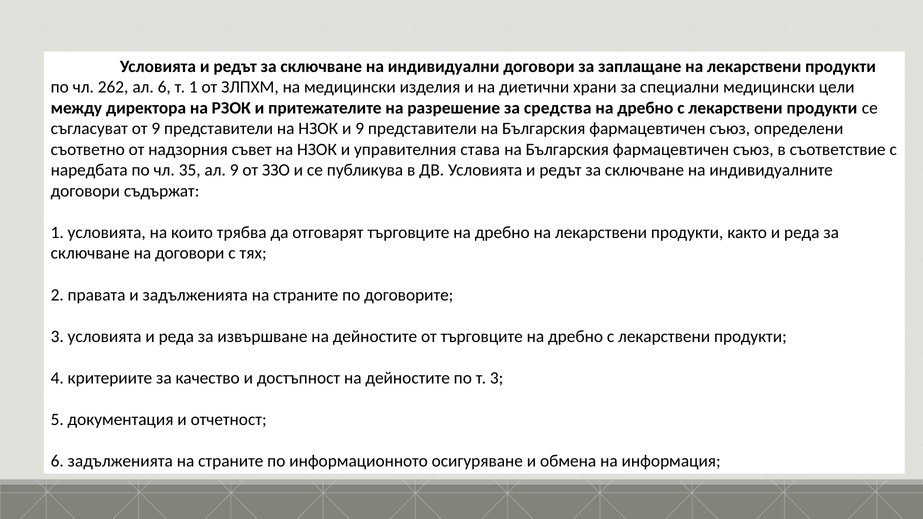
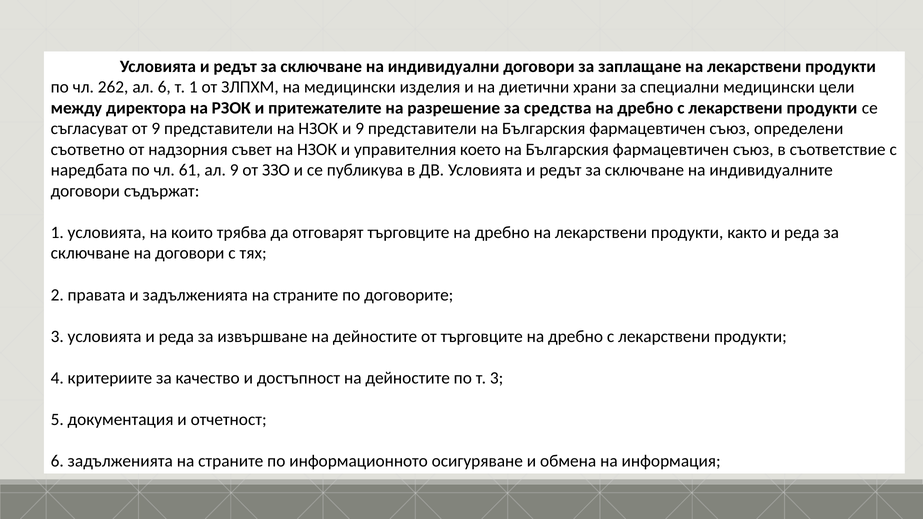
става: става -> което
35: 35 -> 61
